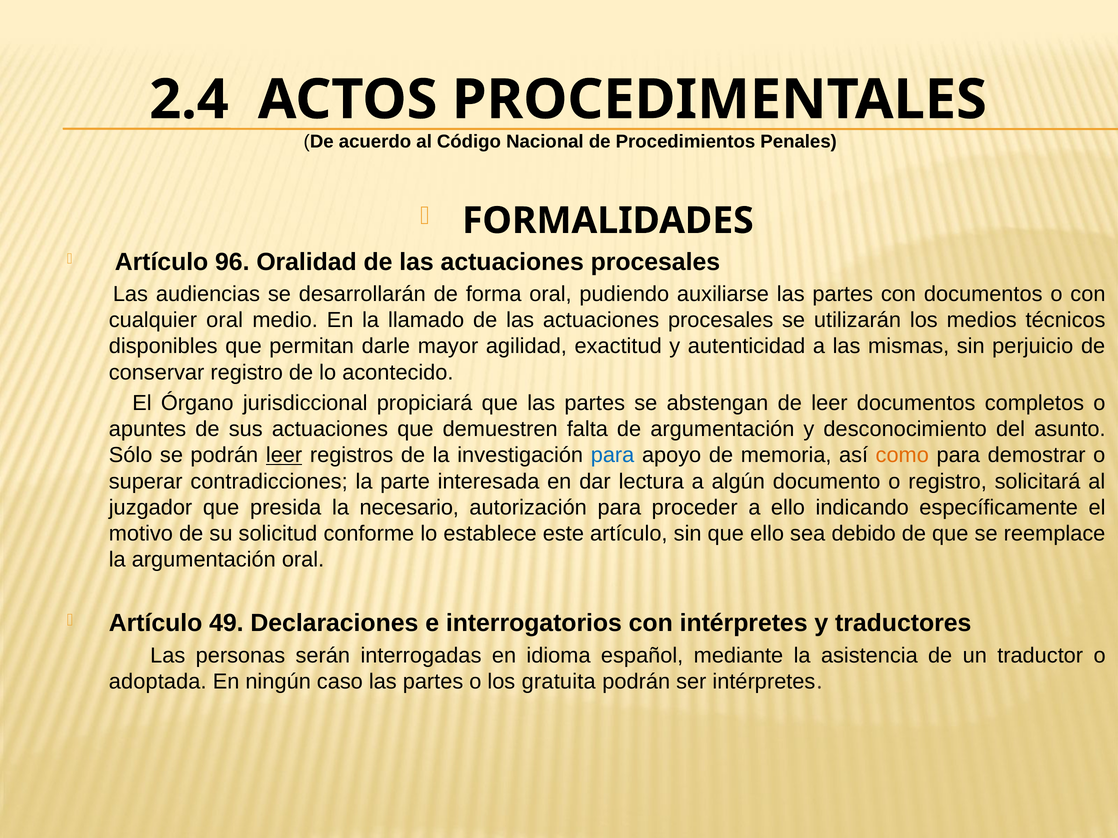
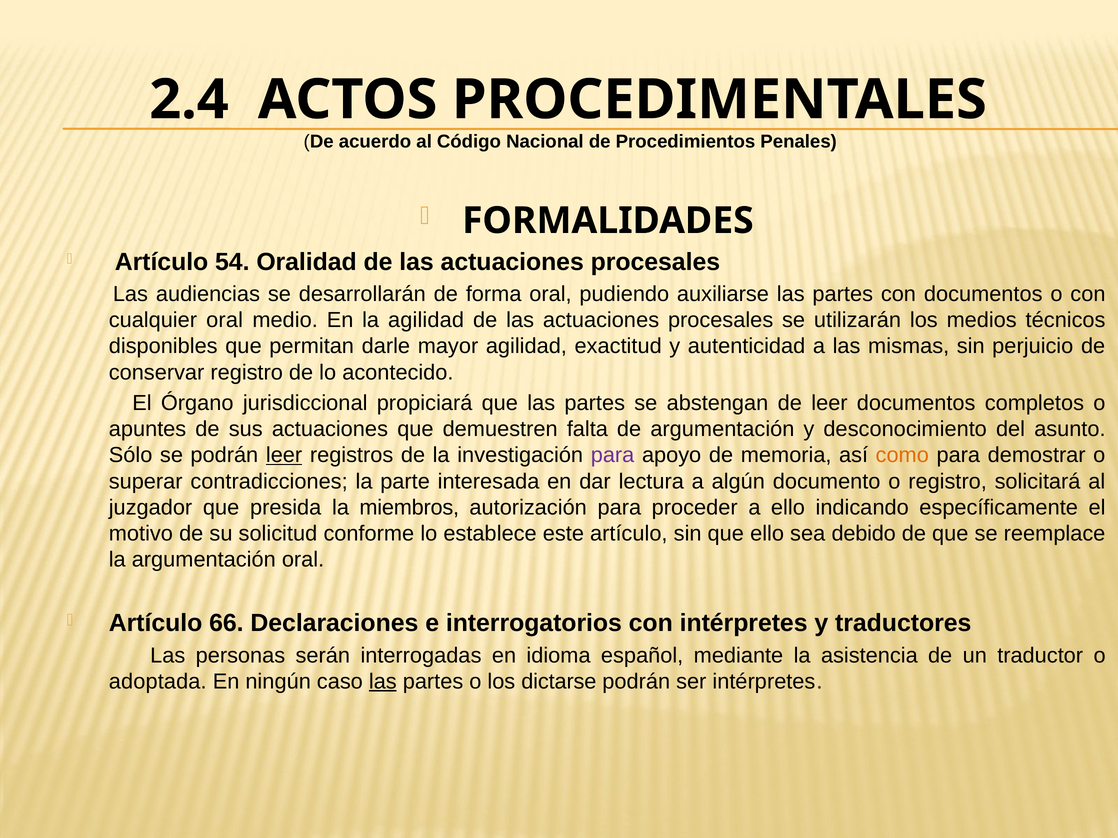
96: 96 -> 54
la llamado: llamado -> agilidad
para at (613, 455) colour: blue -> purple
necesario: necesario -> miembros
49: 49 -> 66
las at (383, 682) underline: none -> present
gratuita: gratuita -> dictarse
